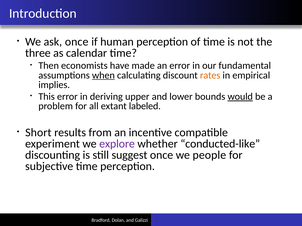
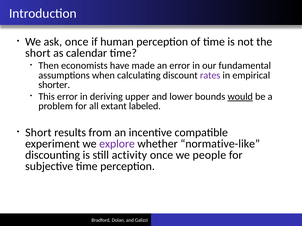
three at (38, 53): three -> short
when underline: present -> none
rates colour: orange -> purple
implies: implies -> shorter
conducted-like: conducted-like -> normative-like
suggest: suggest -> activity
